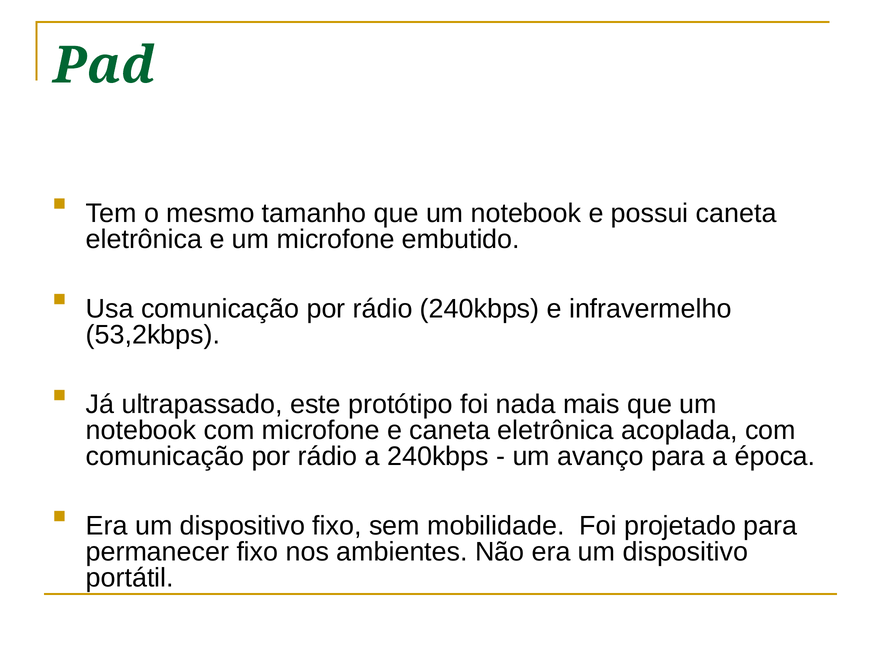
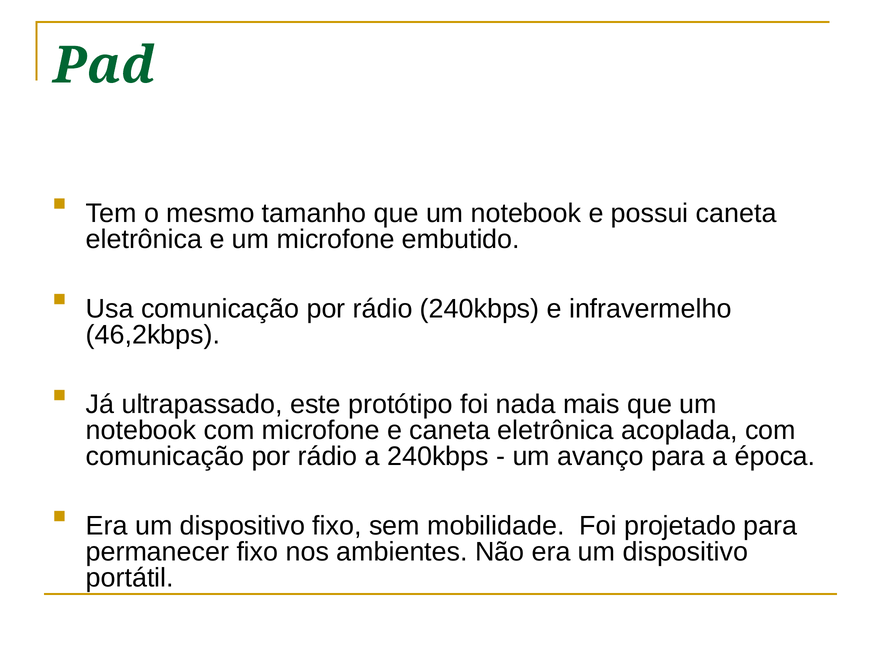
53,2kbps: 53,2kbps -> 46,2kbps
